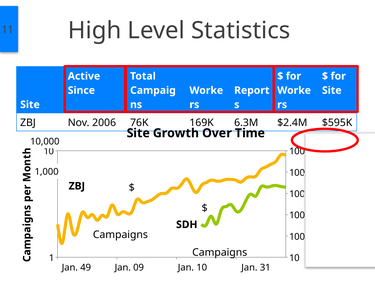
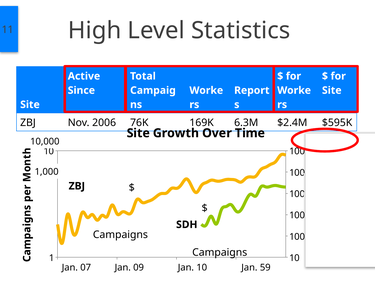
49: 49 -> 07
31: 31 -> 59
